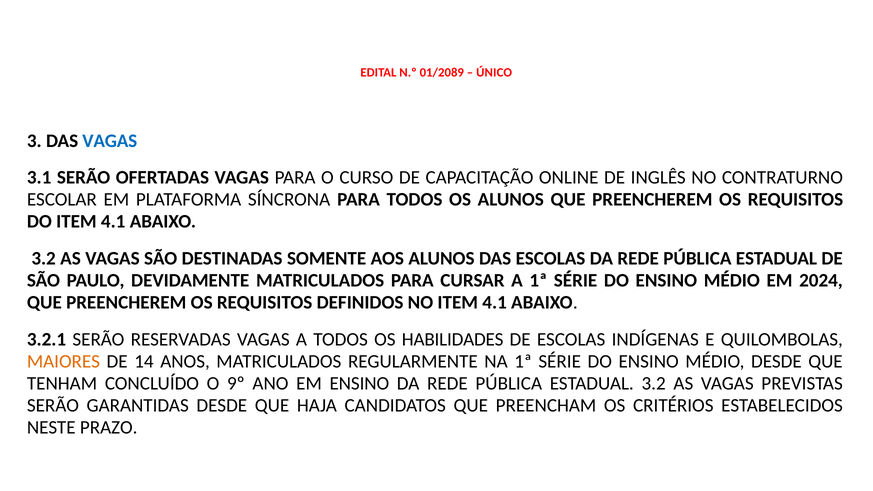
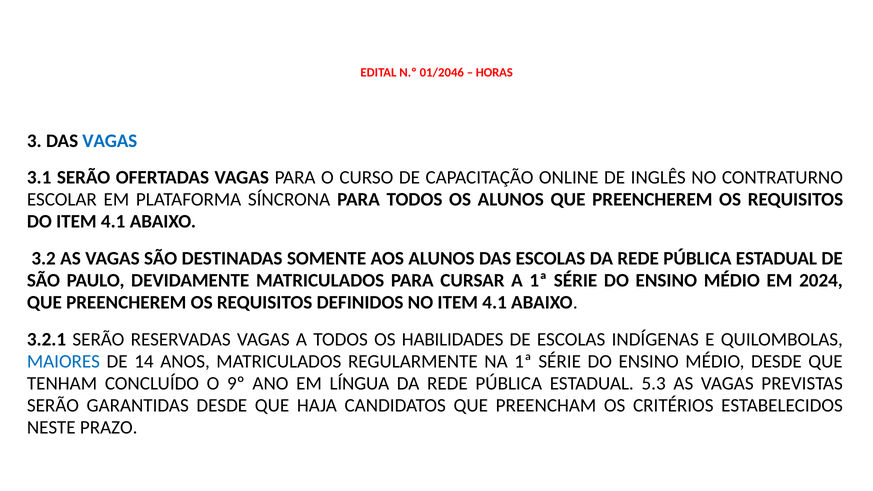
01/2089: 01/2089 -> 01/2046
ÚNICO: ÚNICO -> HORAS
MAIORES colour: orange -> blue
EM ENSINO: ENSINO -> LÍNGUA
ESTADUAL 3.2: 3.2 -> 5.3
